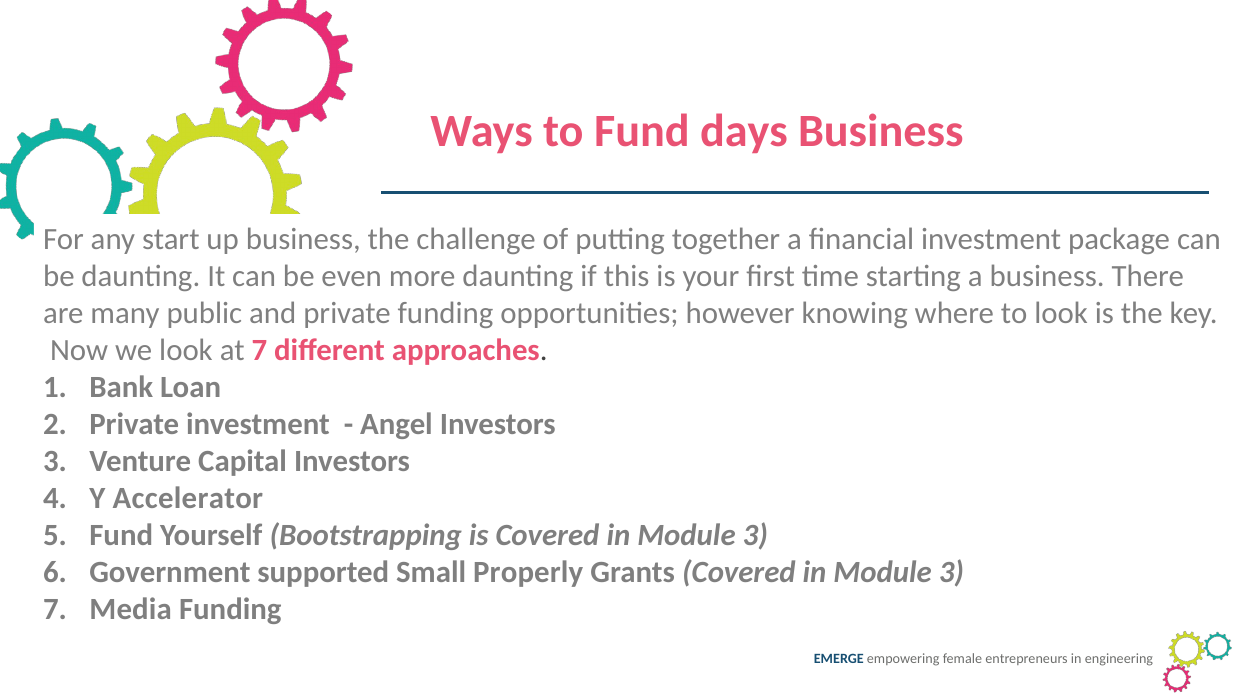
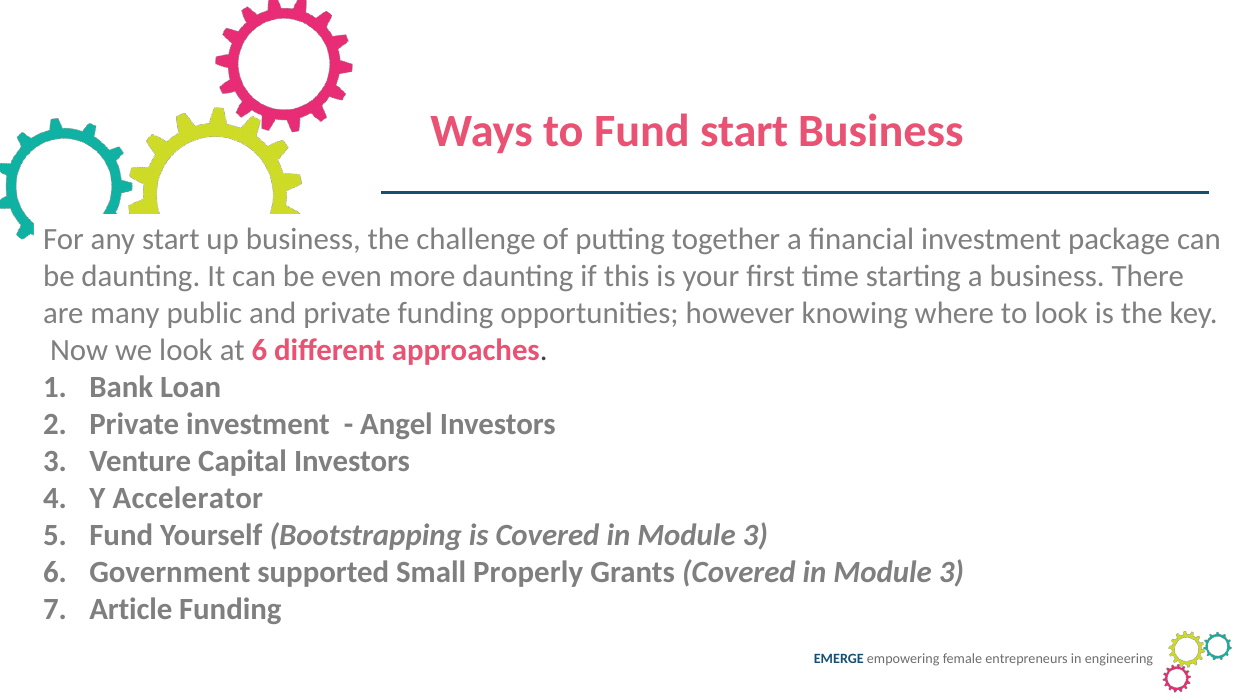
Fund days: days -> start
at 7: 7 -> 6
Media: Media -> Article
